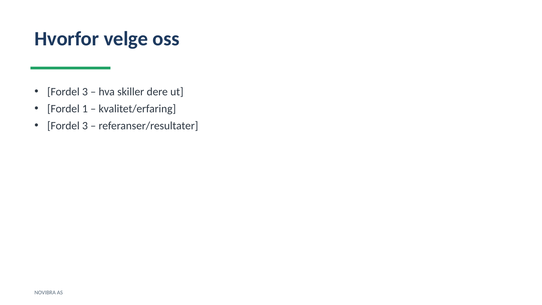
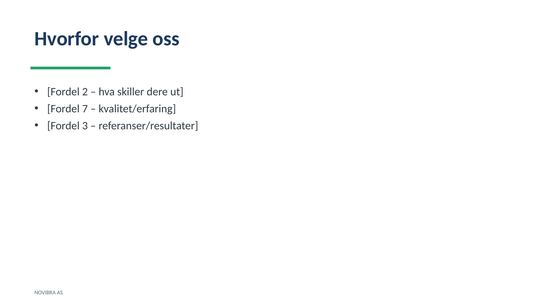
3 at (85, 92): 3 -> 2
1: 1 -> 7
